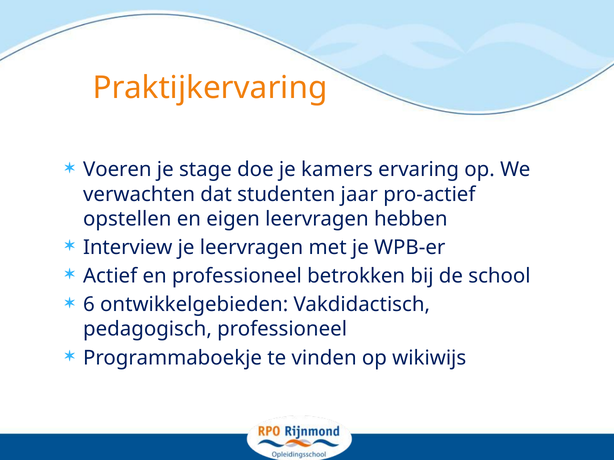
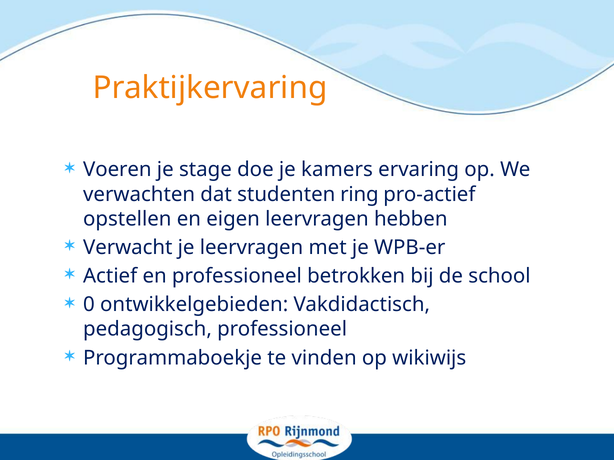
jaar: jaar -> ring
Interview: Interview -> Verwacht
6: 6 -> 0
